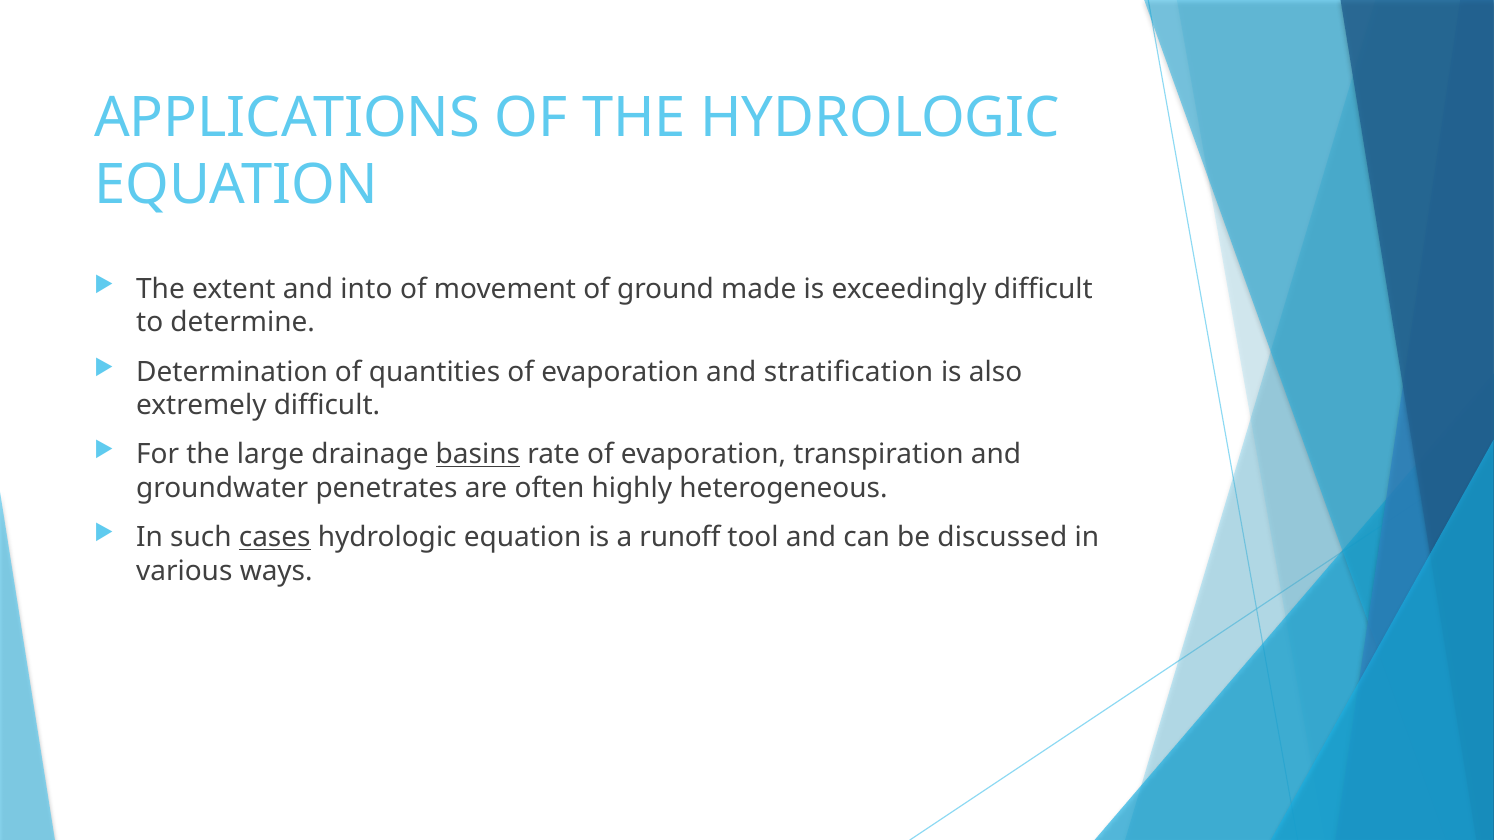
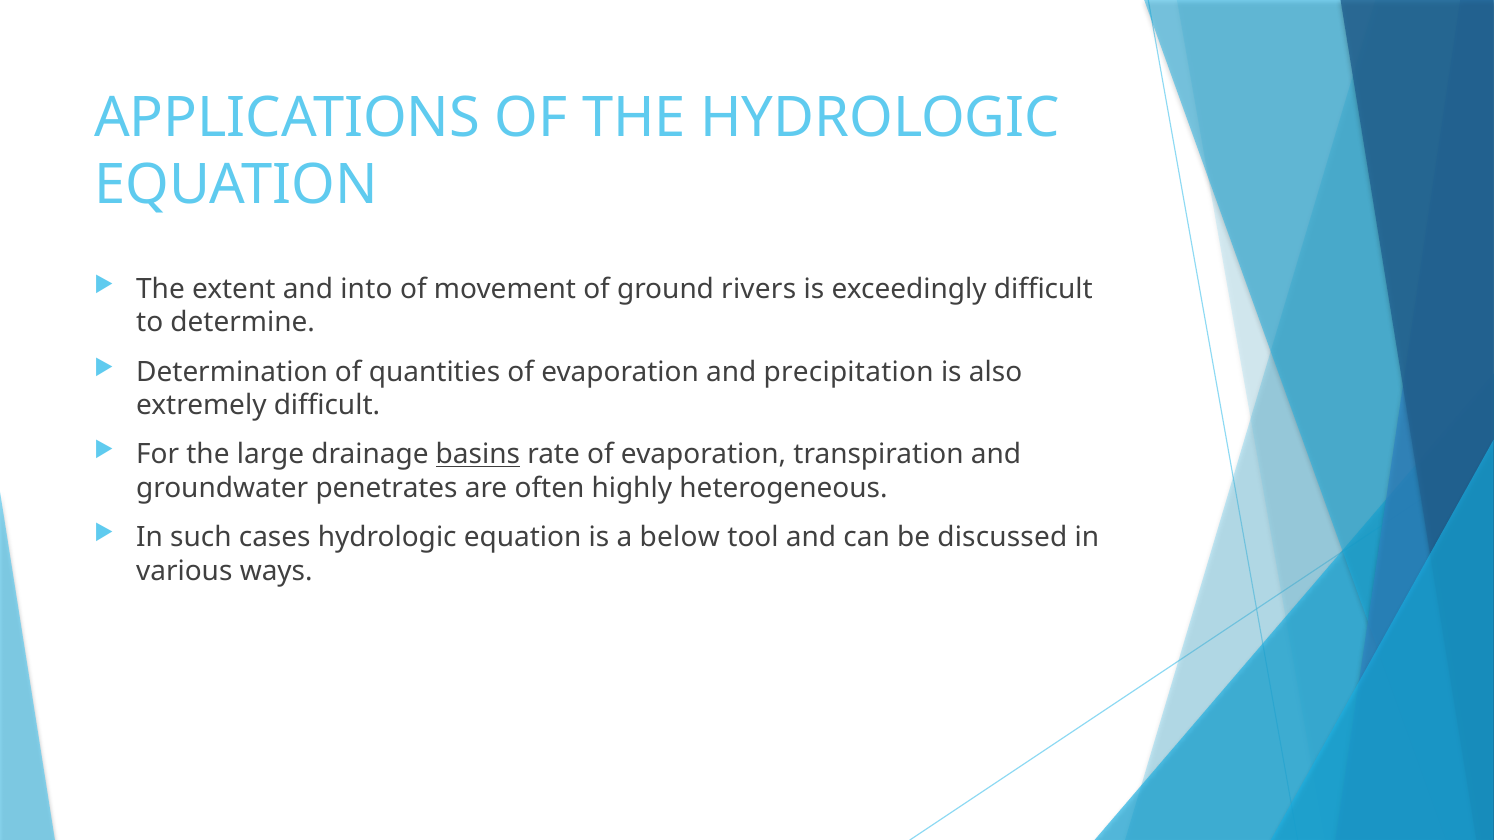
made: made -> rivers
stratification: stratification -> precipitation
cases underline: present -> none
runoff: runoff -> below
